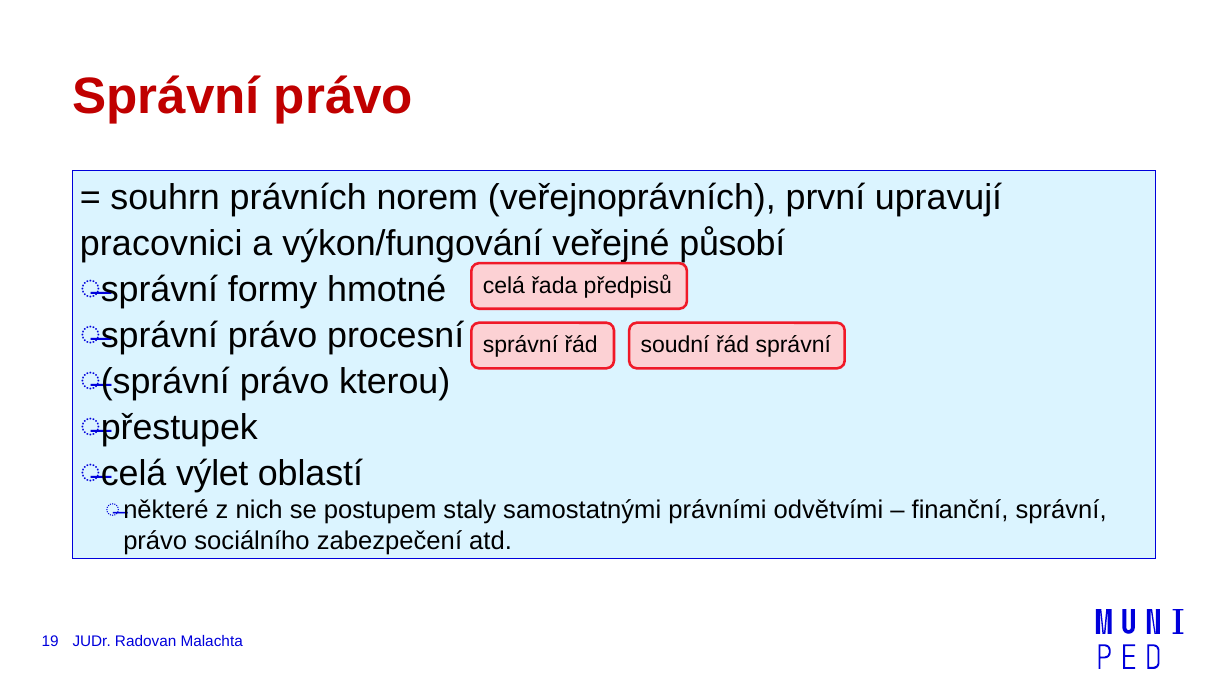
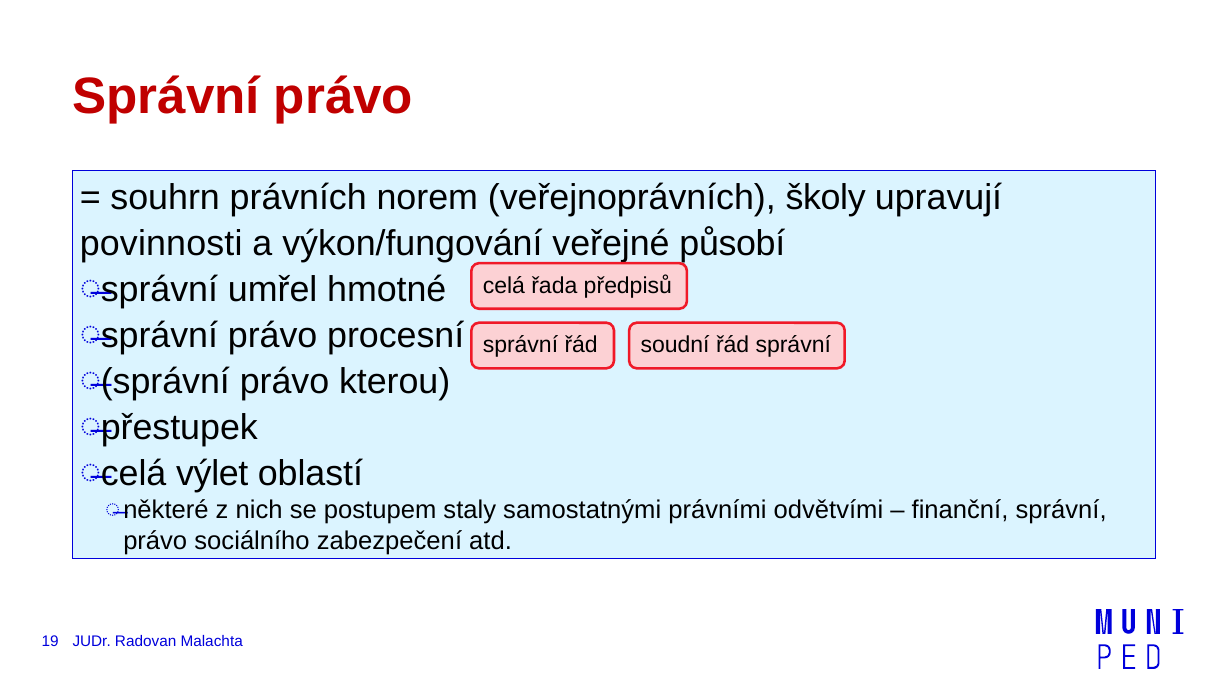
první: první -> školy
pracovnici: pracovnici -> povinnosti
formy: formy -> umřel
